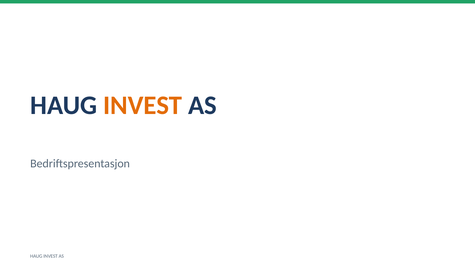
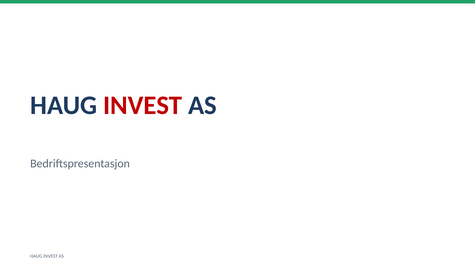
INVEST at (143, 105) colour: orange -> red
